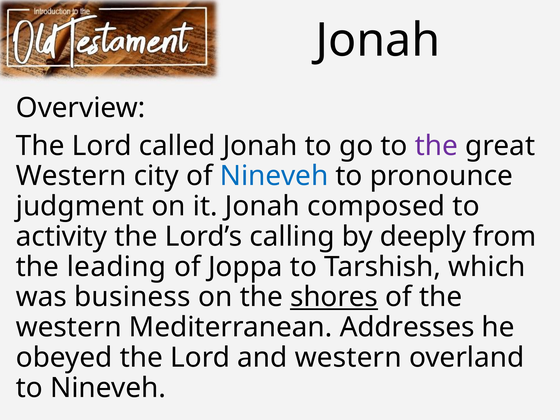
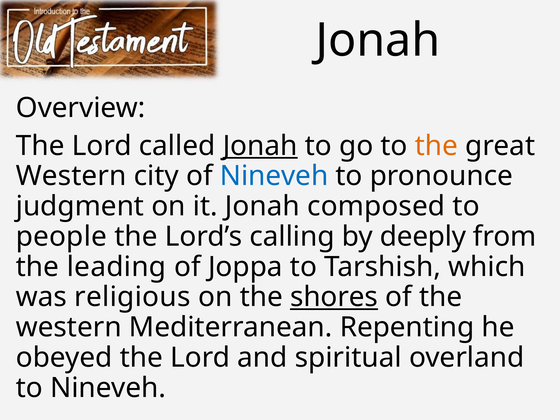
Jonah at (260, 146) underline: none -> present
the at (436, 146) colour: purple -> orange
activity: activity -> people
business: business -> religious
Addresses: Addresses -> Repenting
and western: western -> spiritual
